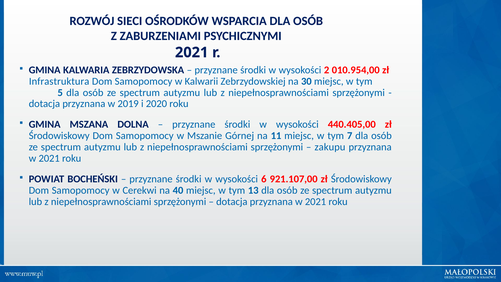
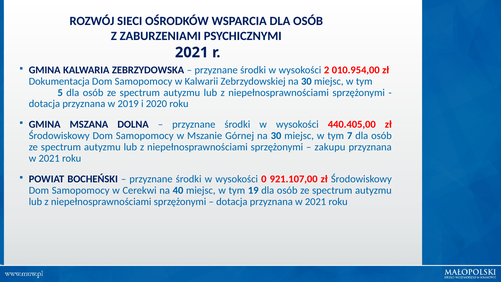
Infrastruktura: Infrastruktura -> Dokumentacja
Górnej na 11: 11 -> 30
6: 6 -> 0
13: 13 -> 19
